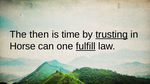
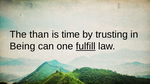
then: then -> than
trusting underline: present -> none
Horse: Horse -> Being
